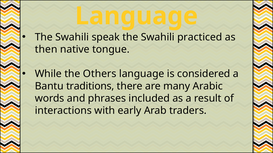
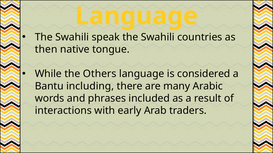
practiced: practiced -> countries
traditions: traditions -> including
